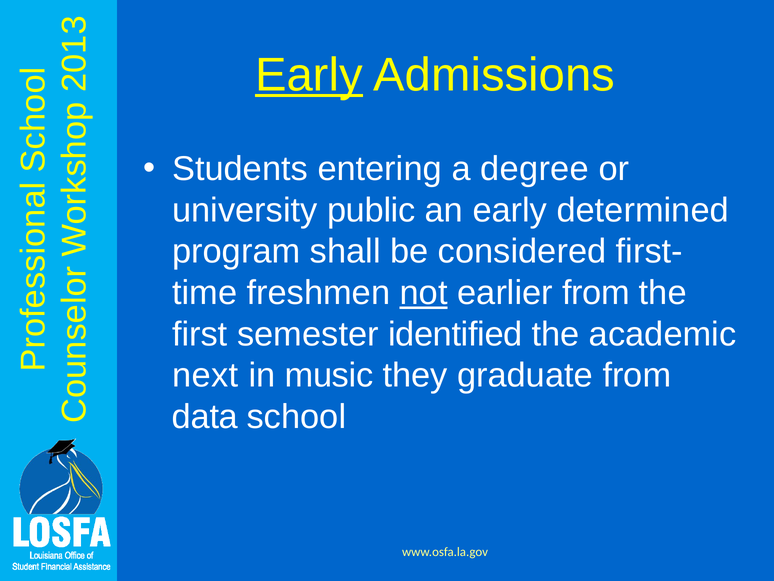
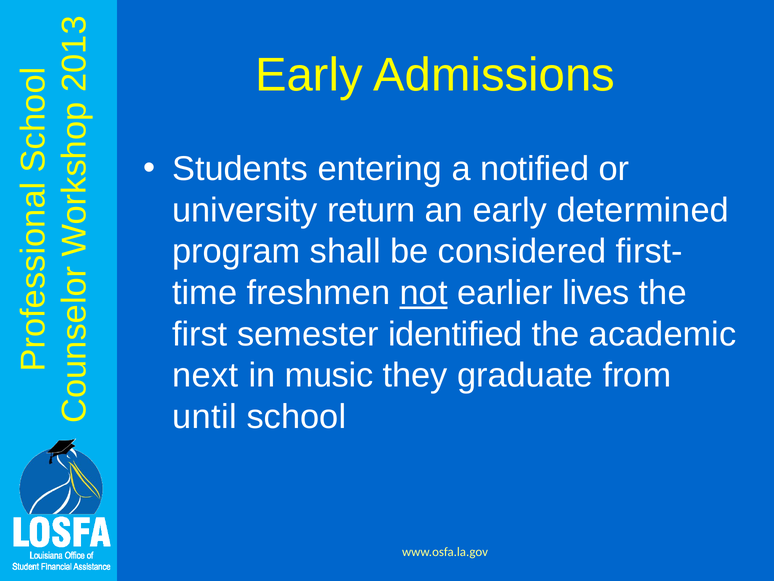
Early at (309, 75) underline: present -> none
degree: degree -> notified
public: public -> return
earlier from: from -> lives
data: data -> until
